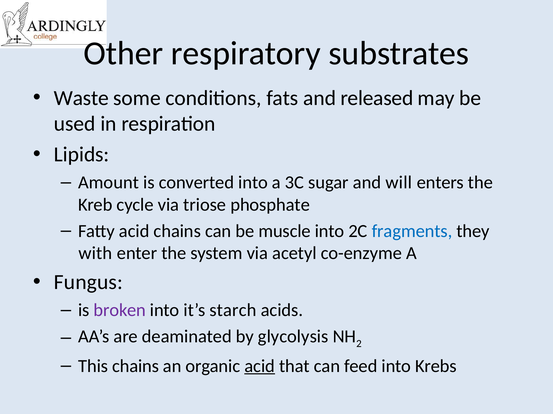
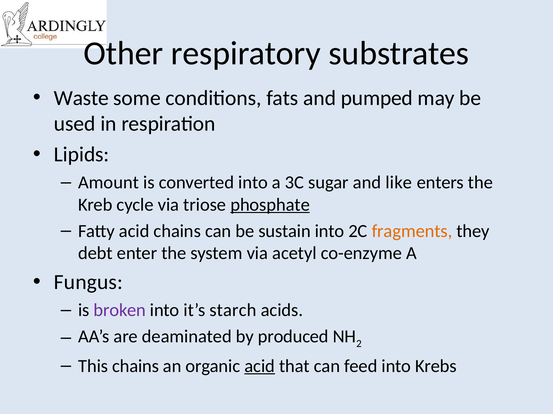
released: released -> pumped
will: will -> like
phosphate underline: none -> present
muscle: muscle -> sustain
fragments colour: blue -> orange
with: with -> debt
glycolysis: glycolysis -> produced
